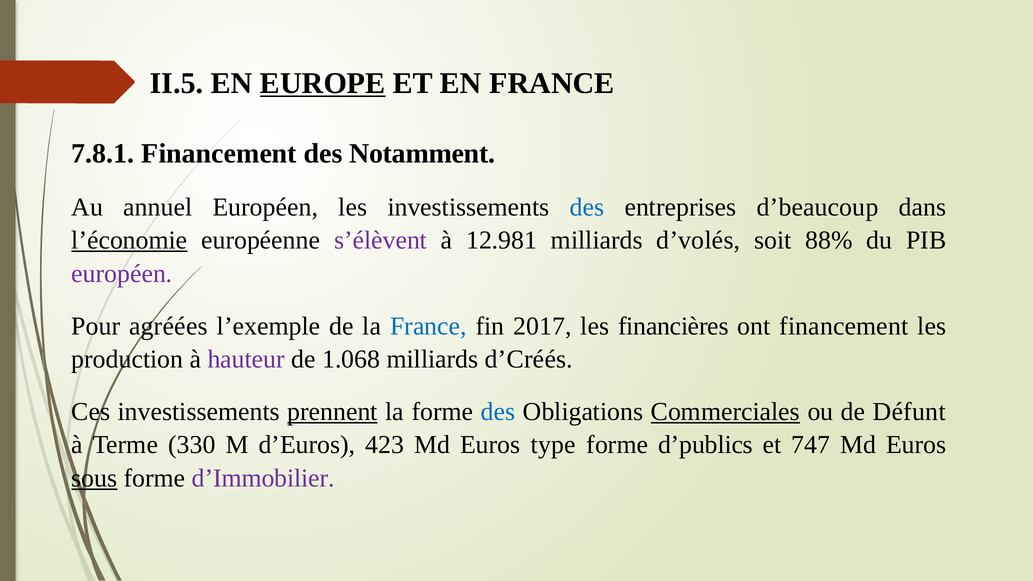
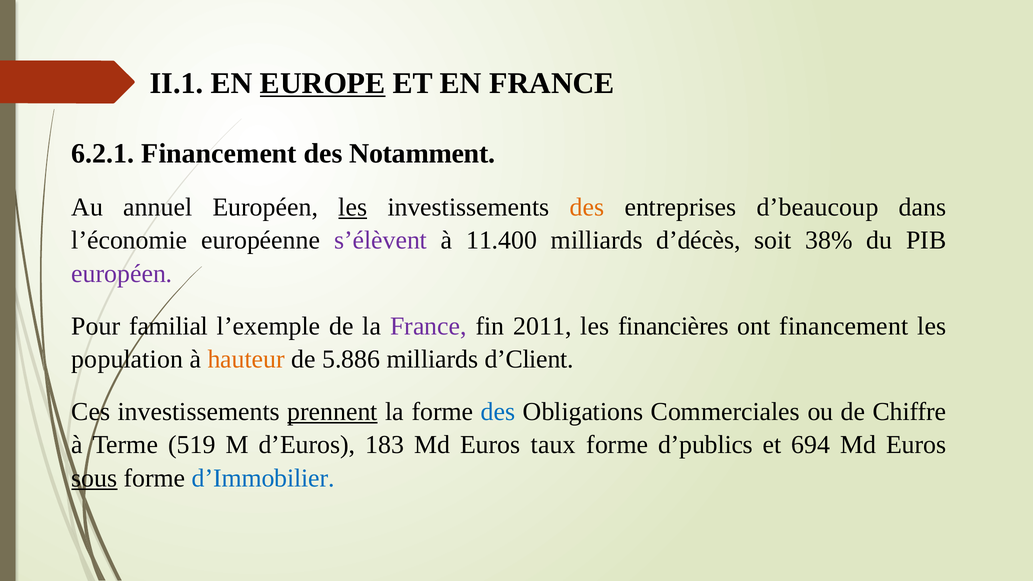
II.5: II.5 -> II.1
7.8.1: 7.8.1 -> 6.2.1
les at (353, 207) underline: none -> present
des at (587, 207) colour: blue -> orange
l’économie underline: present -> none
12.981: 12.981 -> 11.400
d’volés: d’volés -> d’décès
88%: 88% -> 38%
agréées: agréées -> familial
France at (428, 326) colour: blue -> purple
2017: 2017 -> 2011
production: production -> population
hauteur colour: purple -> orange
1.068: 1.068 -> 5.886
d’Créés: d’Créés -> d’Client
Commerciales underline: present -> none
Défunt: Défunt -> Chiffre
330: 330 -> 519
423: 423 -> 183
type: type -> taux
747: 747 -> 694
d’Immobilier colour: purple -> blue
